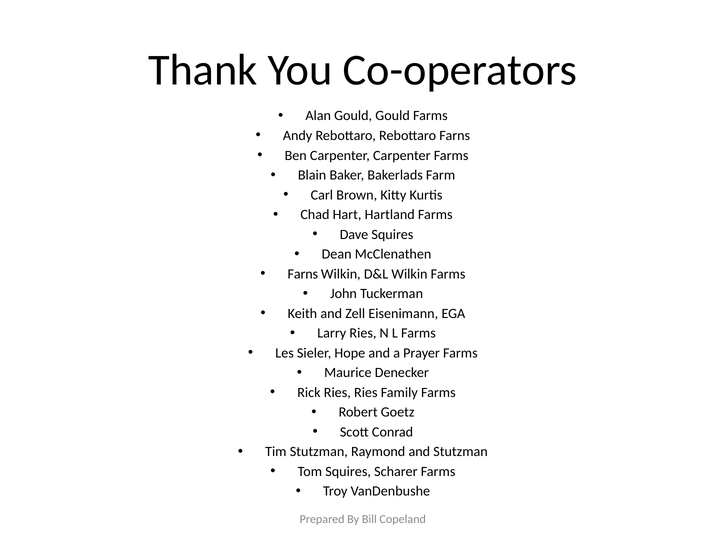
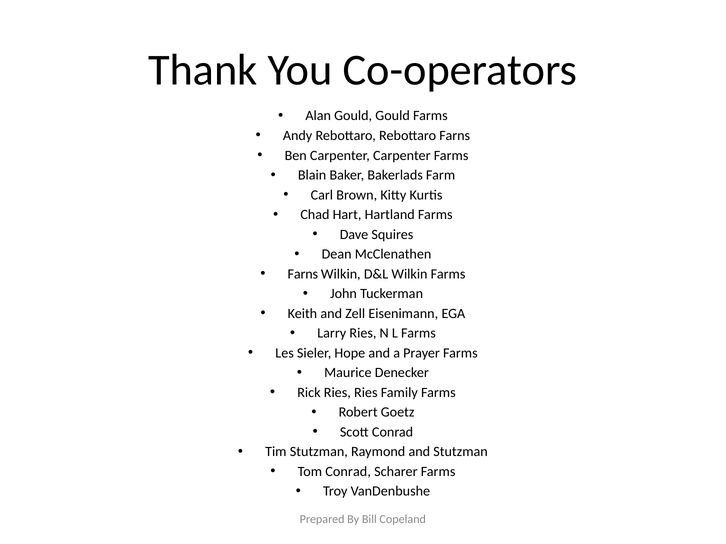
Tom Squires: Squires -> Conrad
